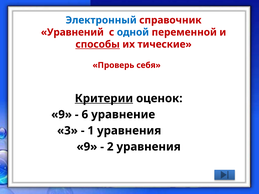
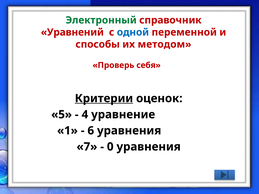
Электронный colour: blue -> green
способы underline: present -> none
тические: тические -> методом
9 at (62, 115): 9 -> 5
6: 6 -> 4
3: 3 -> 1
1: 1 -> 6
9 at (87, 147): 9 -> 7
2: 2 -> 0
